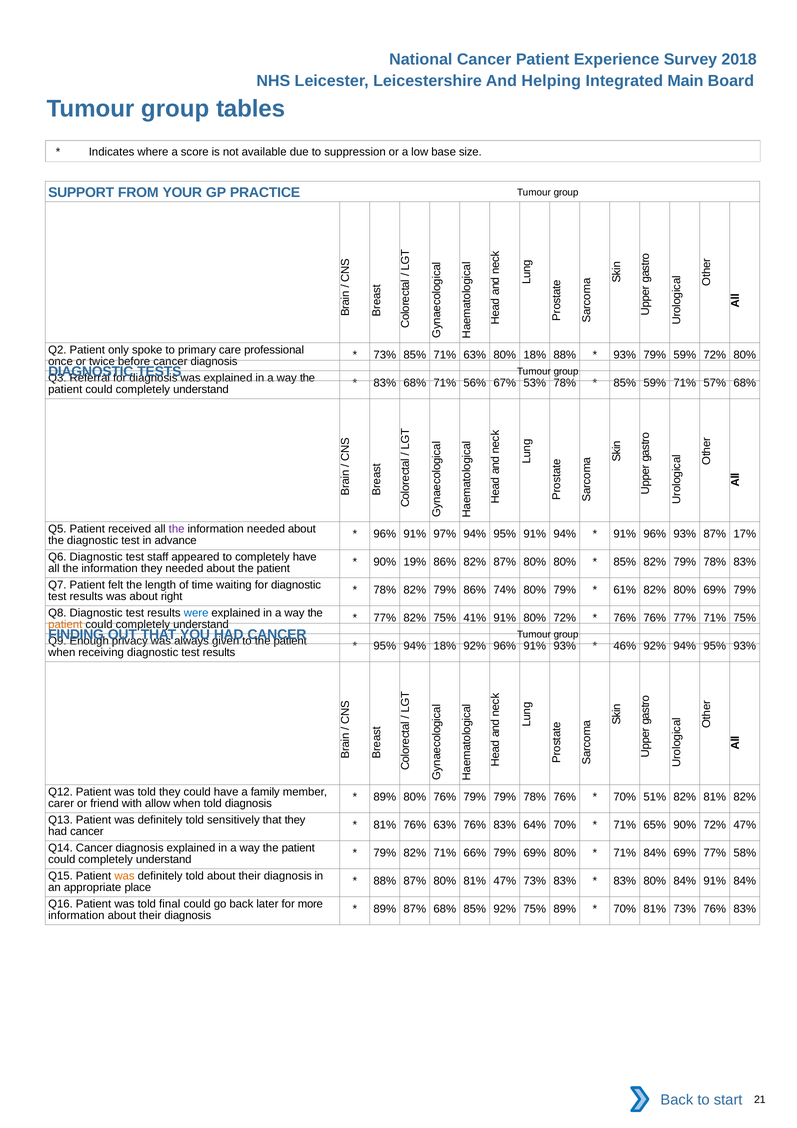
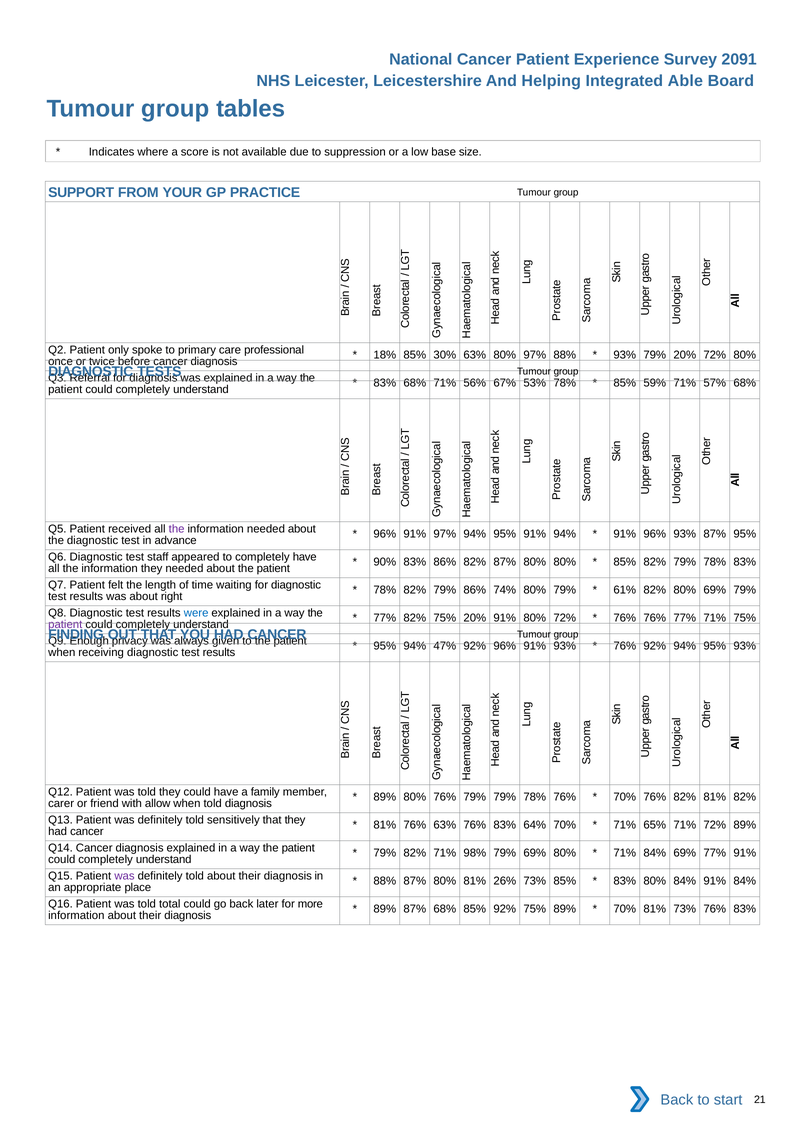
2018: 2018 -> 2091
Main: Main -> Able
73% at (385, 355): 73% -> 18%
85% 71%: 71% -> 30%
80% 18%: 18% -> 97%
79% 59%: 59% -> 20%
87% 17%: 17% -> 95%
90% 19%: 19% -> 83%
75% 41%: 41% -> 20%
patient at (65, 625) colour: orange -> purple
94% 18%: 18% -> 47%
46% at (625, 646): 46% -> 76%
70% 51%: 51% -> 76%
65% 90%: 90% -> 71%
72% 47%: 47% -> 89%
66%: 66% -> 98%
77% 58%: 58% -> 91%
was at (125, 876) colour: orange -> purple
81% 47%: 47% -> 26%
73% 83%: 83% -> 85%
final: final -> total
